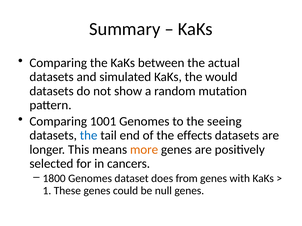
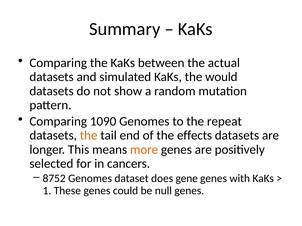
1001: 1001 -> 1090
seeing: seeing -> repeat
the at (89, 136) colour: blue -> orange
1800: 1800 -> 8752
from: from -> gene
